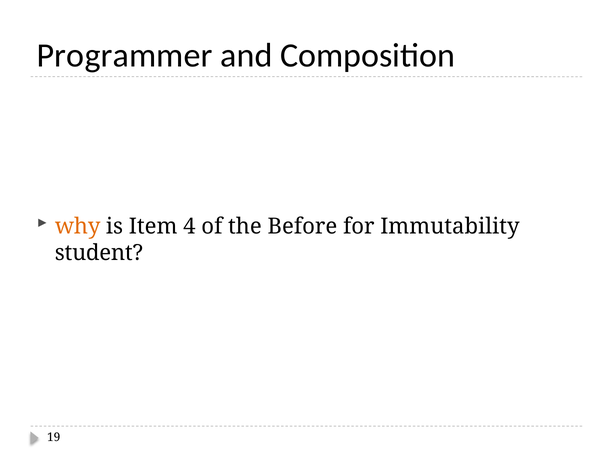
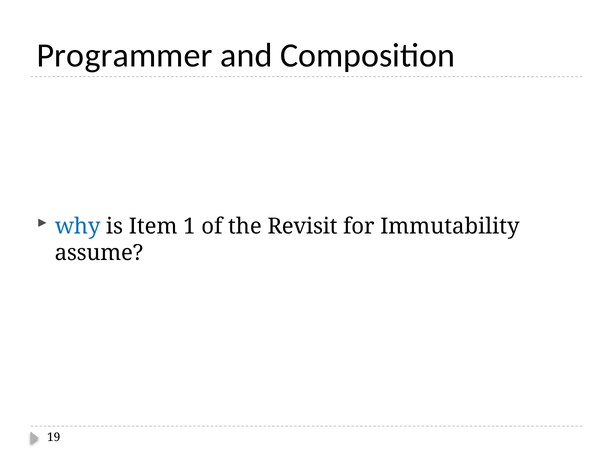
why colour: orange -> blue
4: 4 -> 1
Before: Before -> Revisit
student: student -> assume
